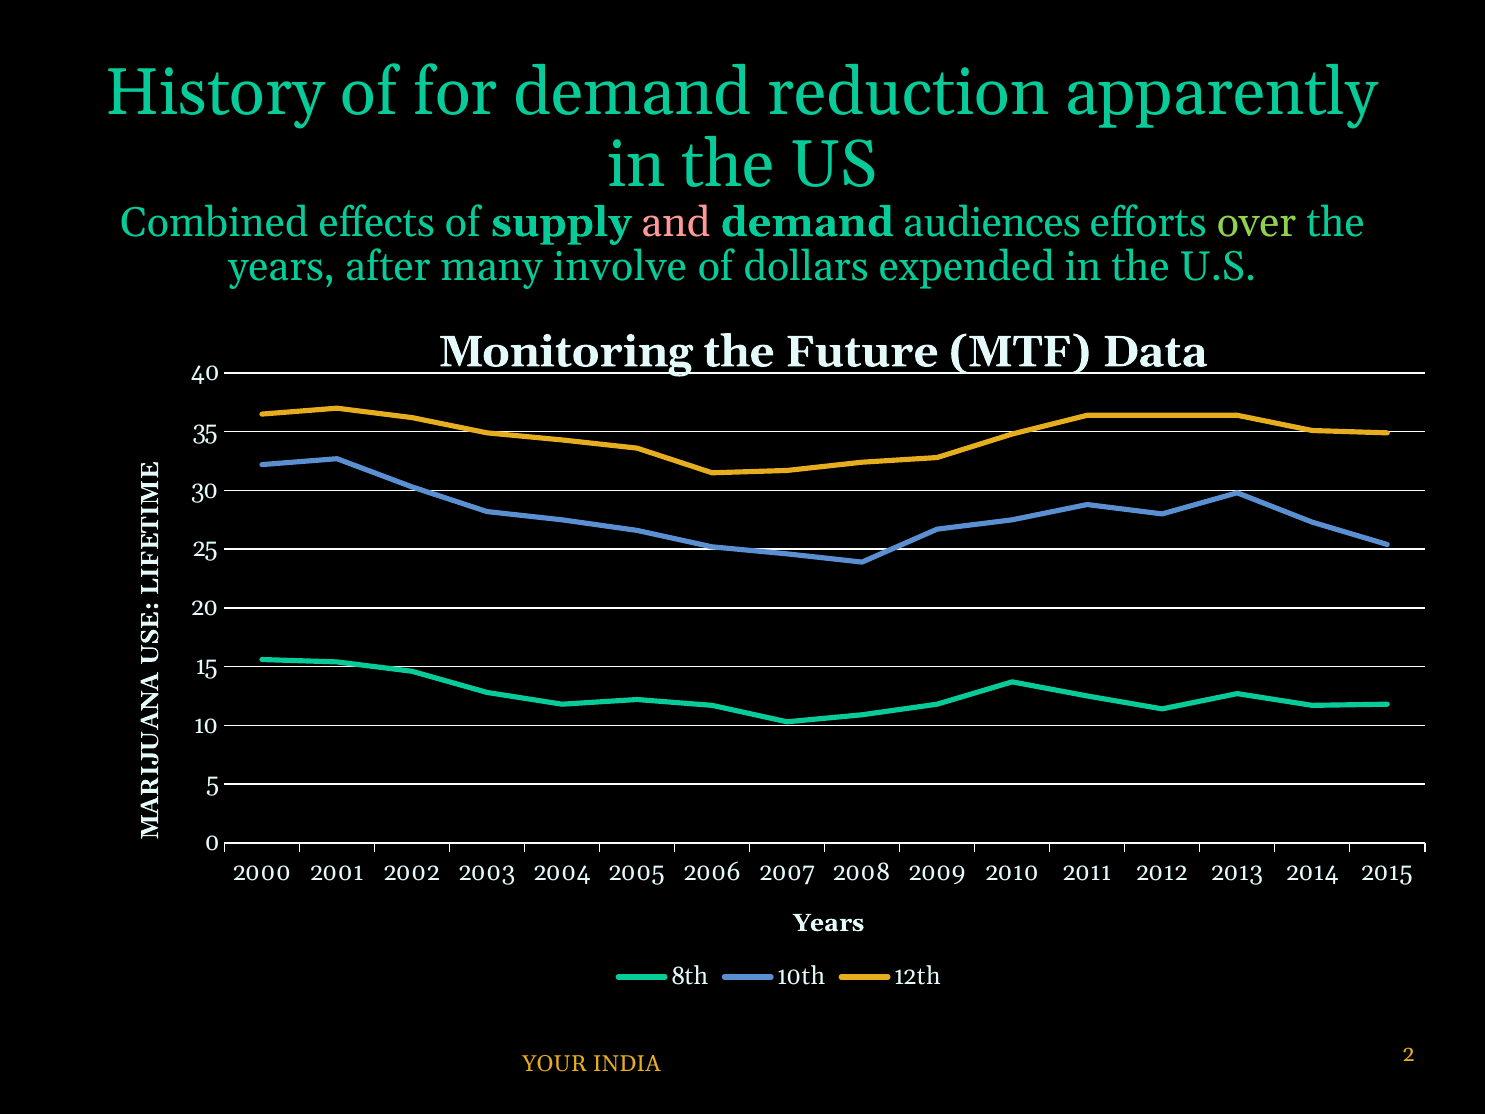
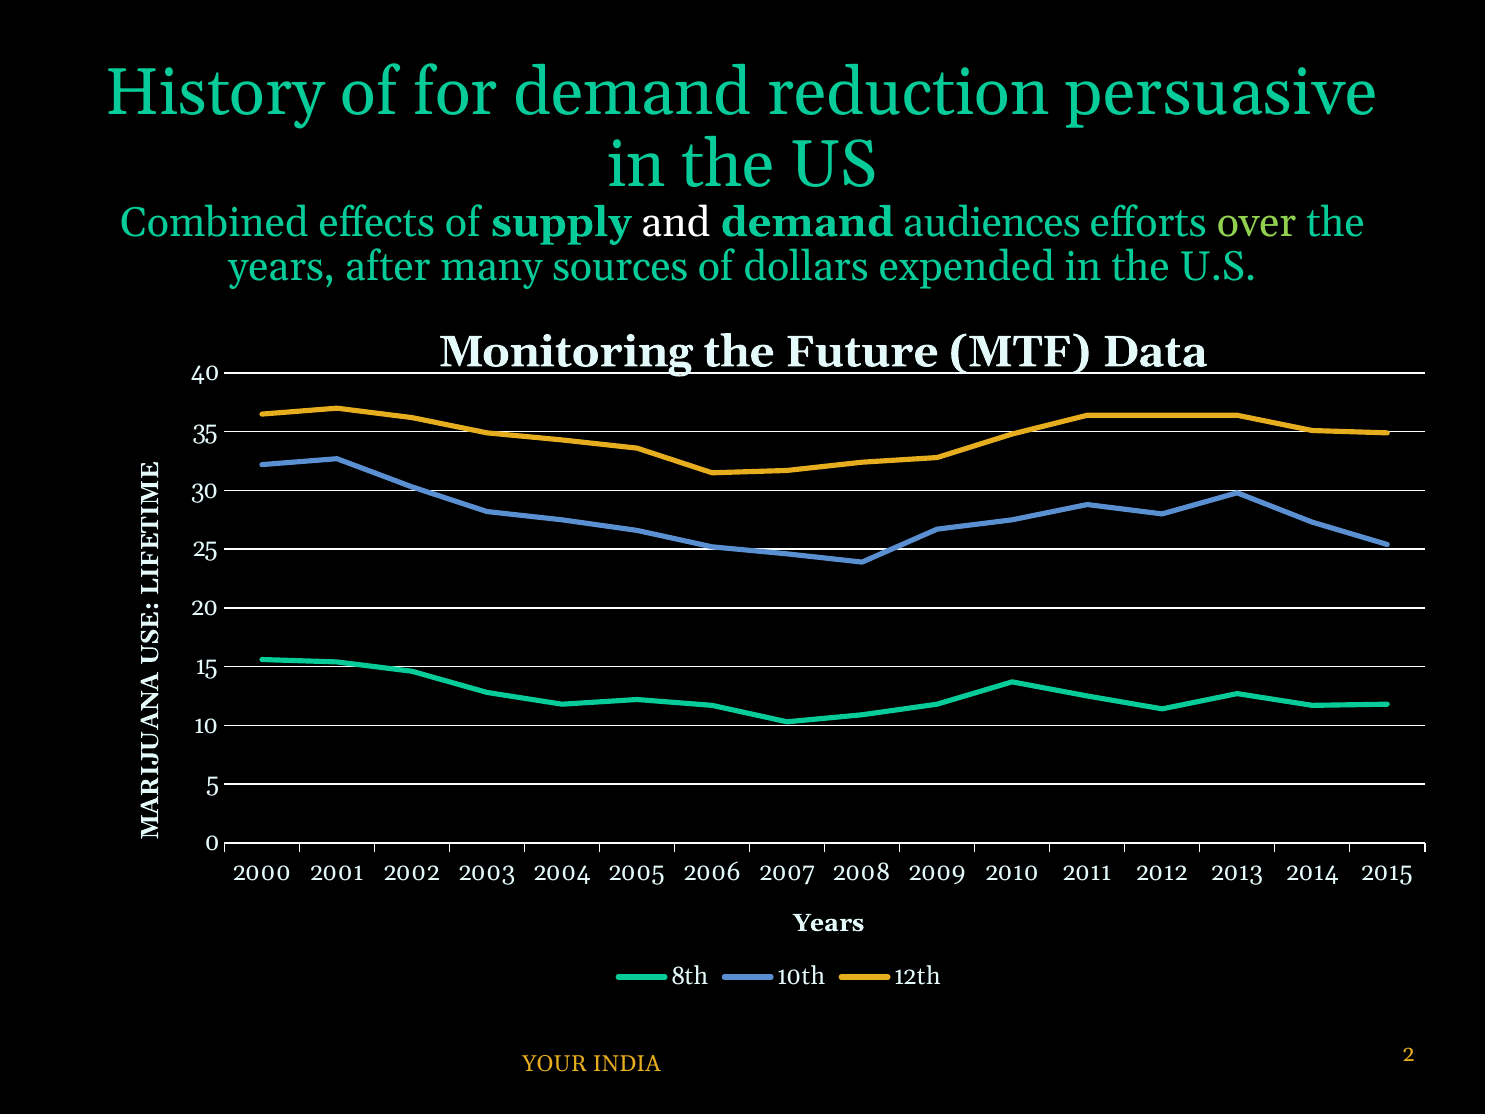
apparently: apparently -> persuasive
and colour: pink -> white
involve: involve -> sources
